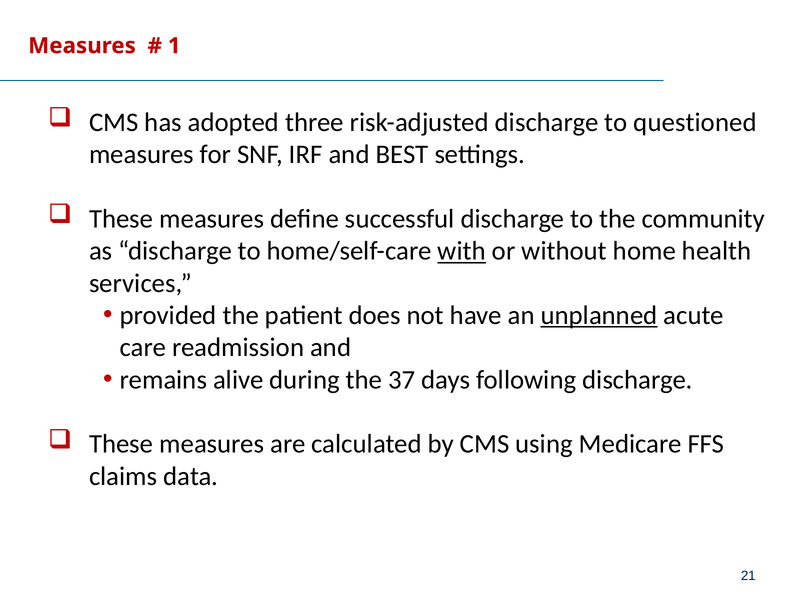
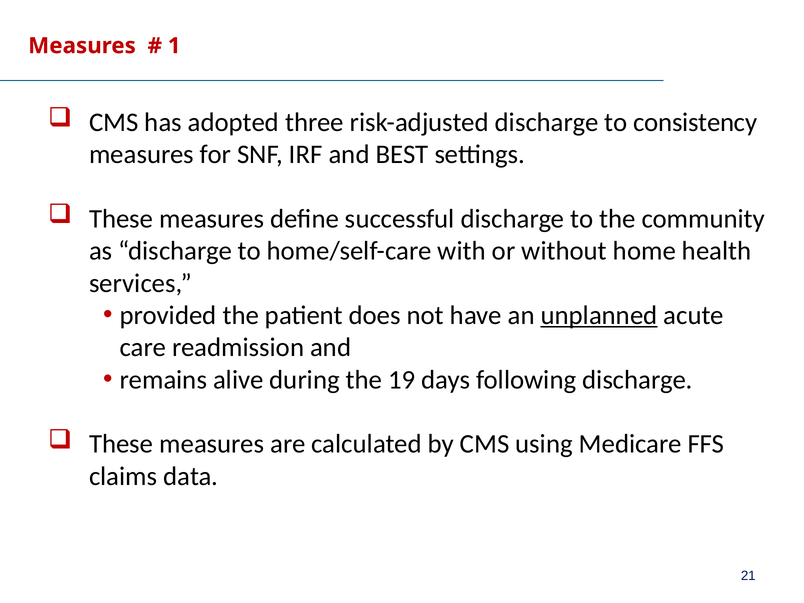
questioned: questioned -> consistency
with underline: present -> none
37: 37 -> 19
